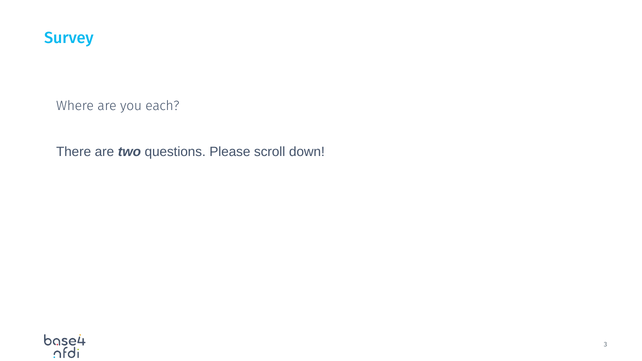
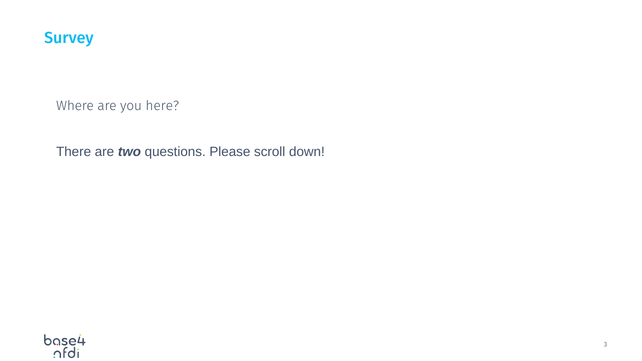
each: each -> here
